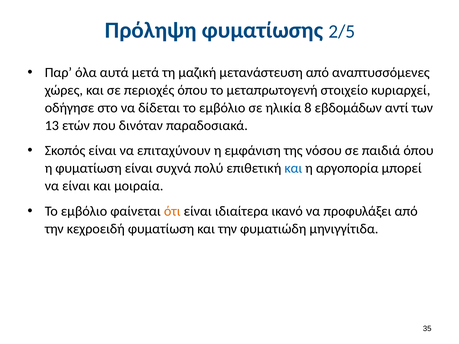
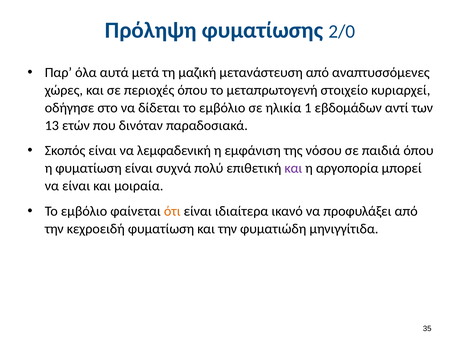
2/5: 2/5 -> 2/0
8: 8 -> 1
επιταχύνουν: επιταχύνουν -> λεμφαδενική
και at (293, 168) colour: blue -> purple
